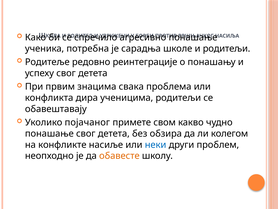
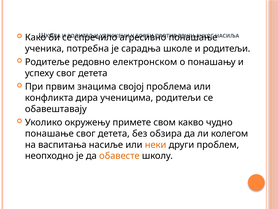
реинтеграције: реинтеграције -> електронском
свака: свака -> својој
појачаног: појачаног -> окружењу
конфликте: конфликте -> васпитања
неки colour: blue -> orange
